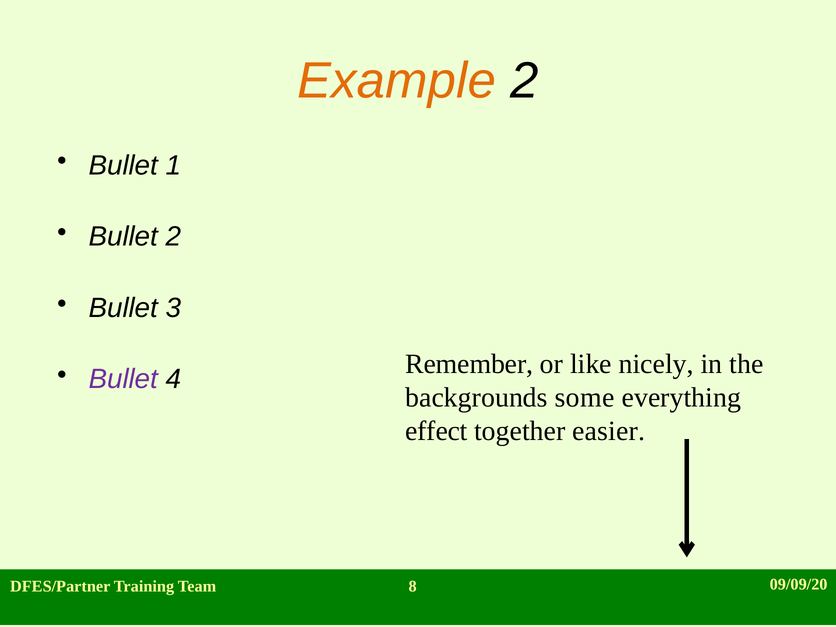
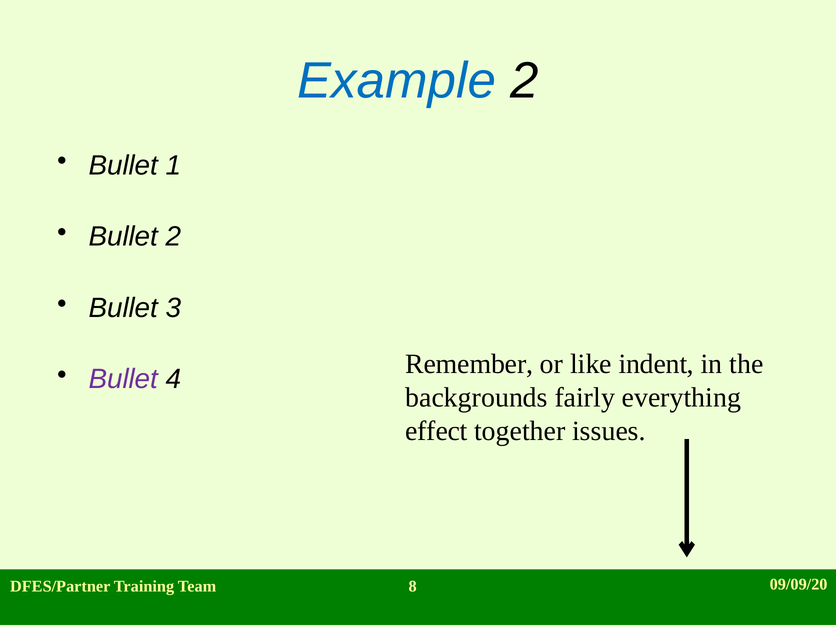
Example colour: orange -> blue
nicely: nicely -> indent
some: some -> fairly
easier: easier -> issues
